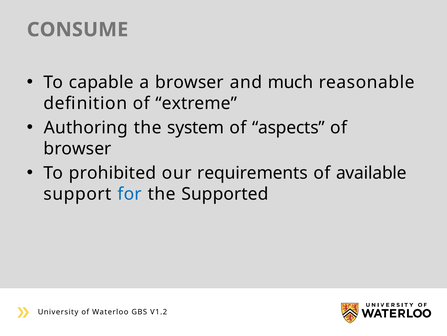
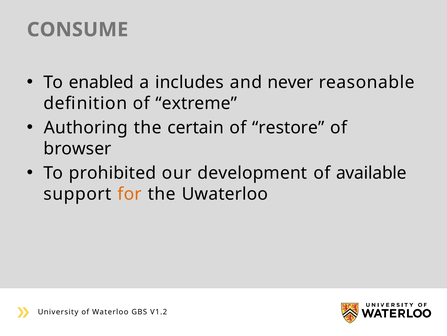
capable: capable -> enabled
a browser: browser -> includes
much: much -> never
system: system -> certain
aspects: aspects -> restore
requirements: requirements -> development
for colour: blue -> orange
Supported: Supported -> Uwaterloo
